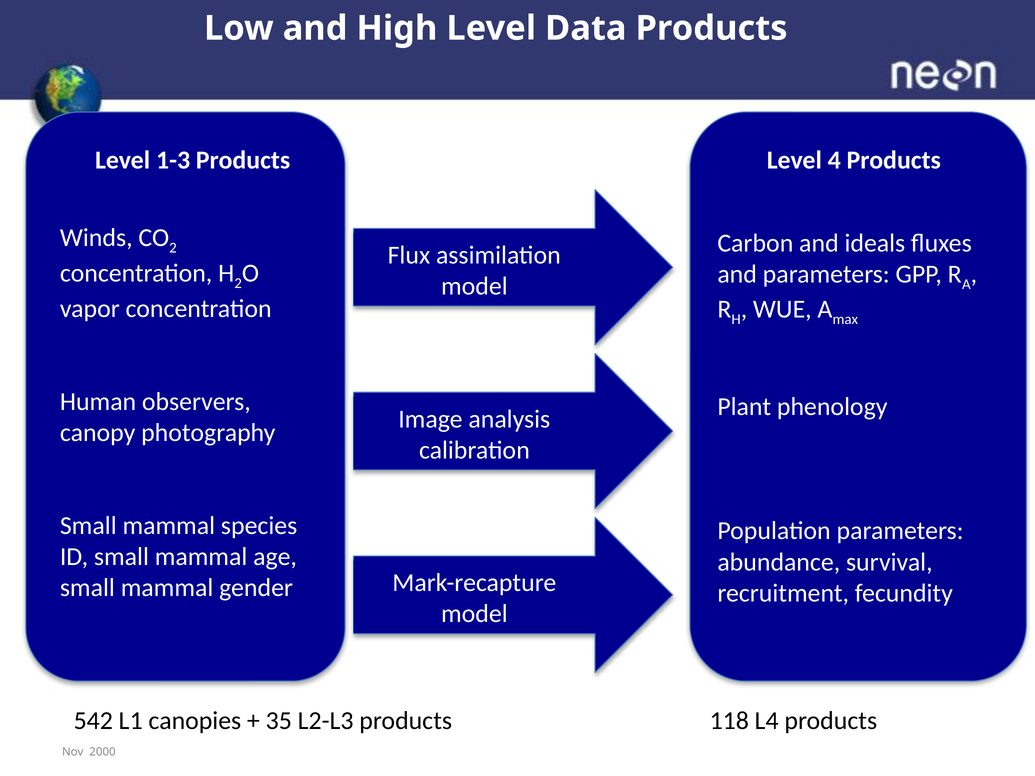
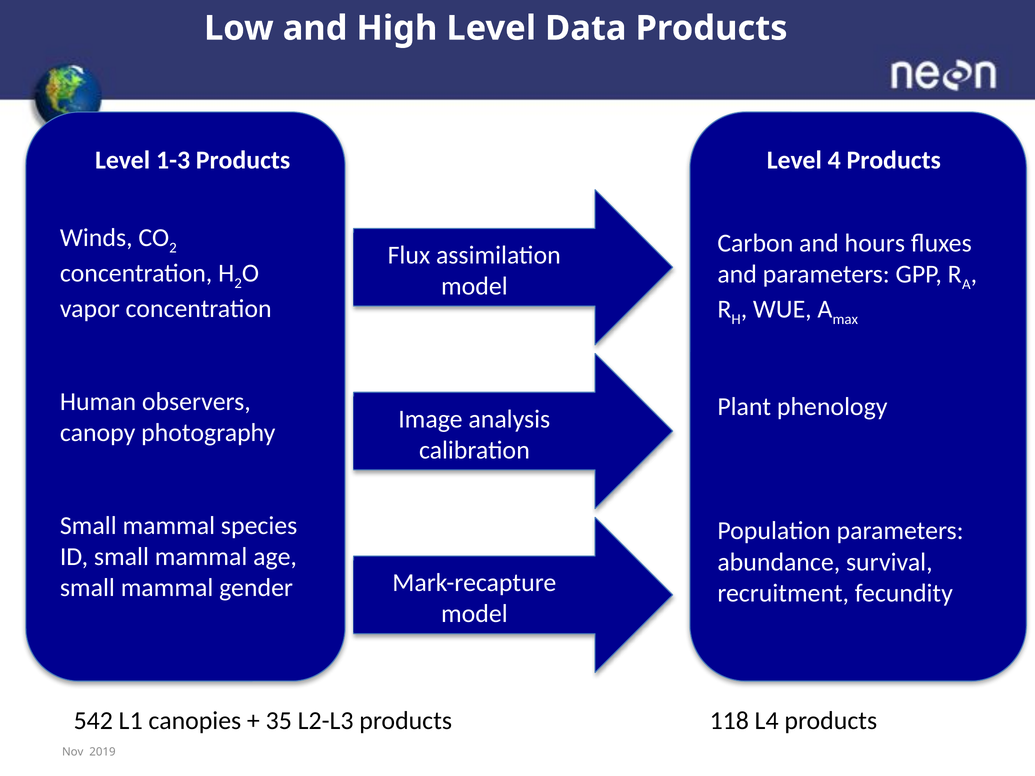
ideals: ideals -> hours
2000: 2000 -> 2019
